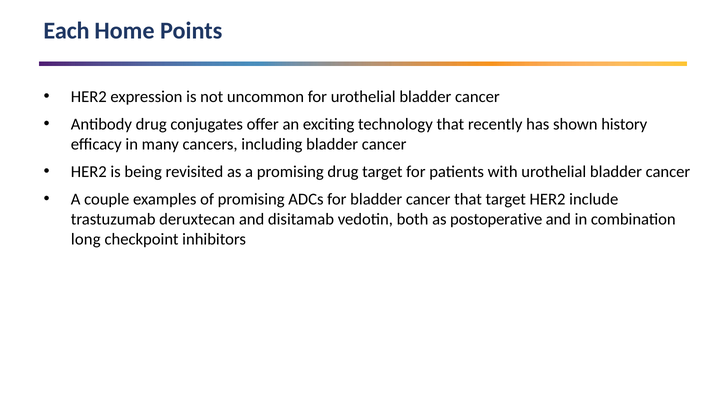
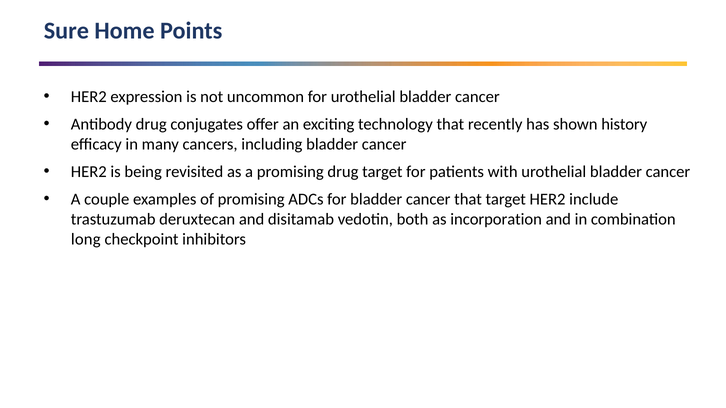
Each: Each -> Sure
postoperative: postoperative -> incorporation
